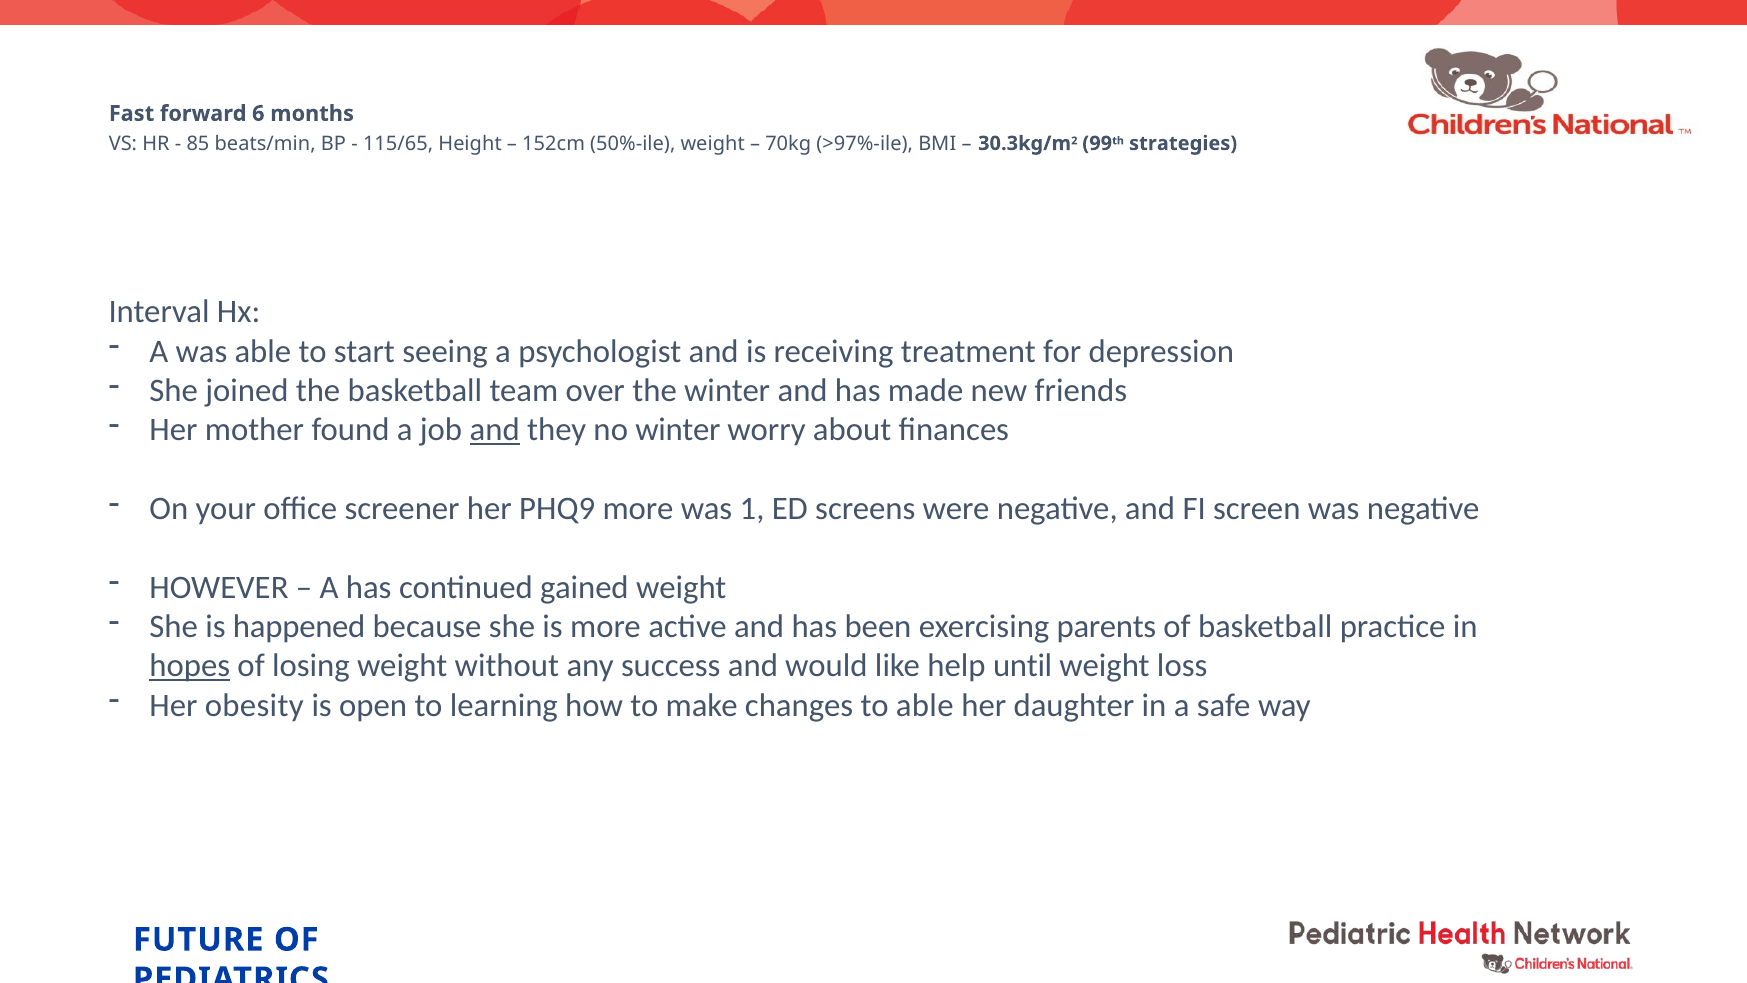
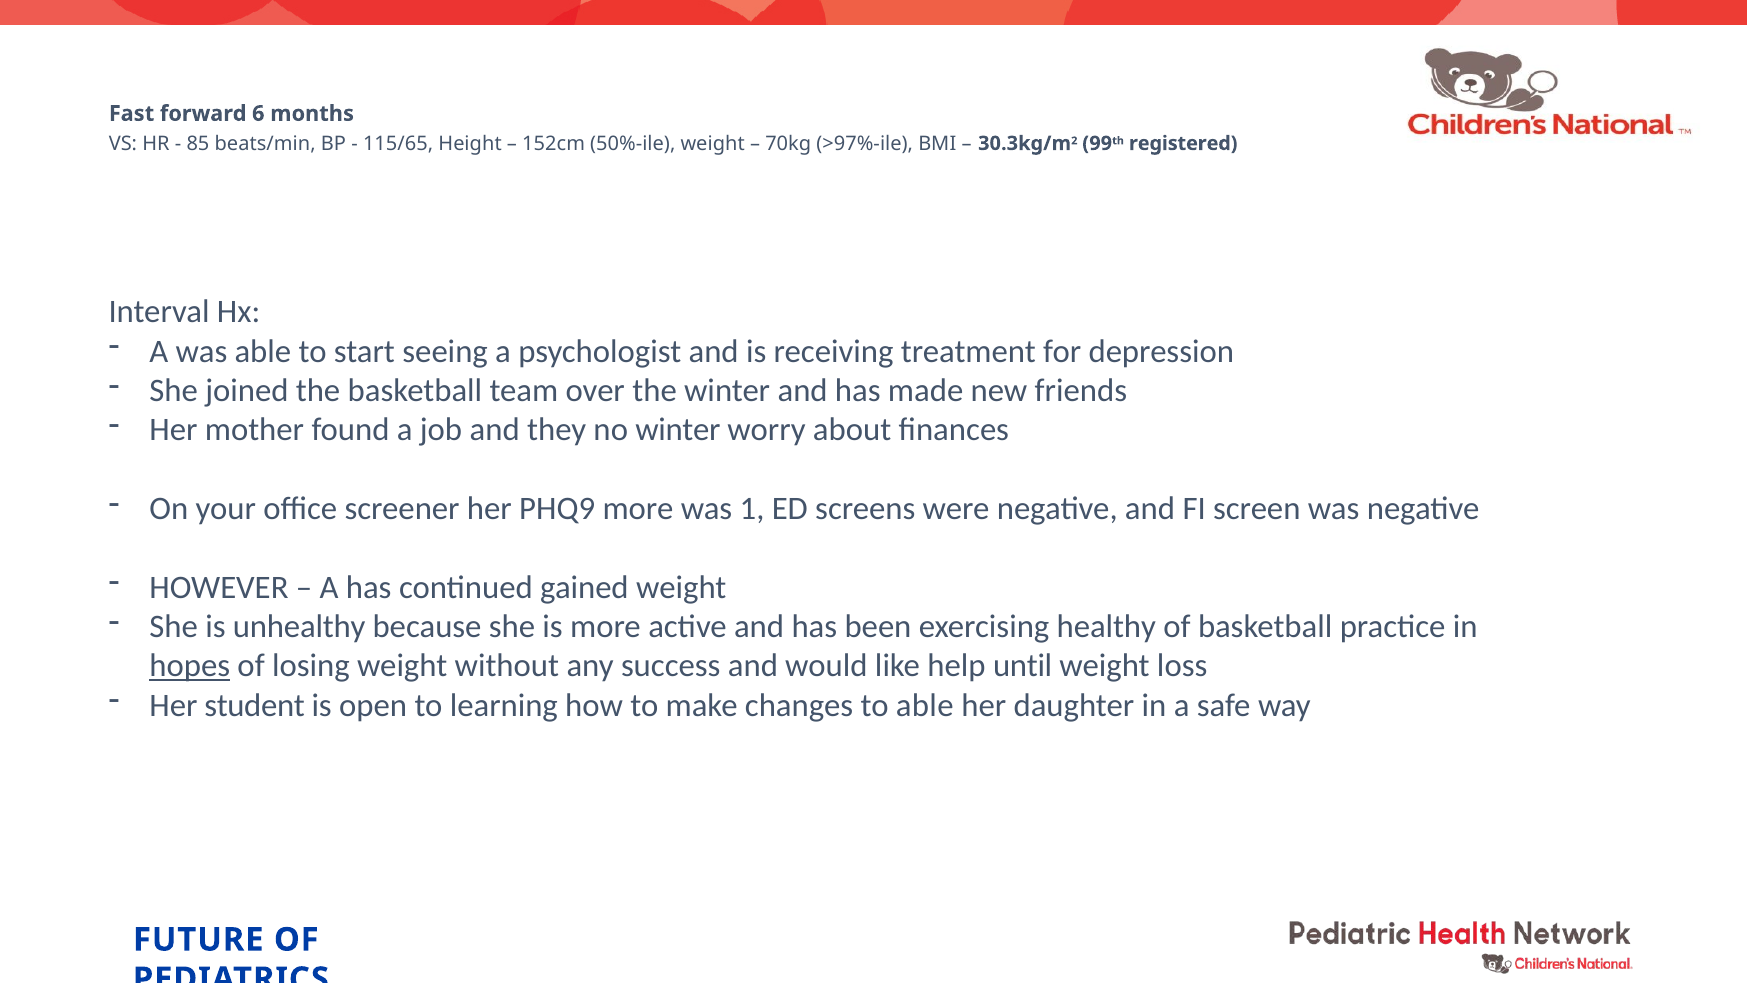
strategies: strategies -> registered
and at (495, 430) underline: present -> none
happened: happened -> unhealthy
parents: parents -> healthy
obesity: obesity -> student
